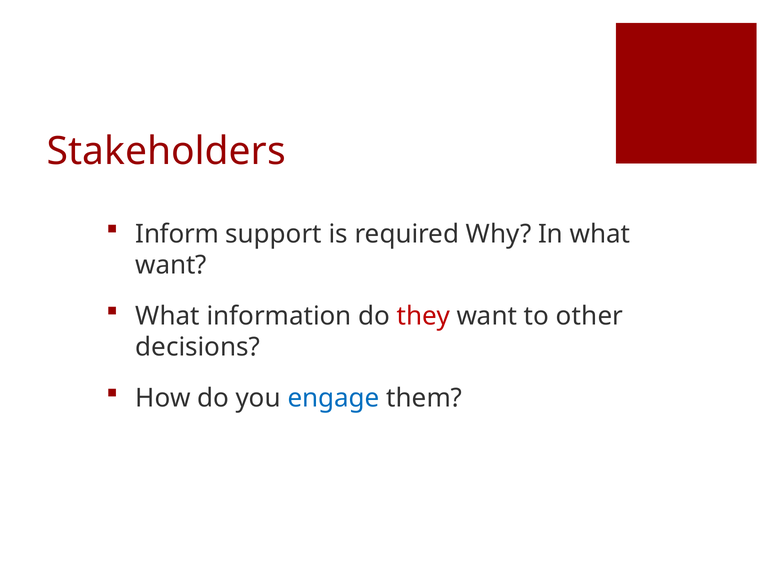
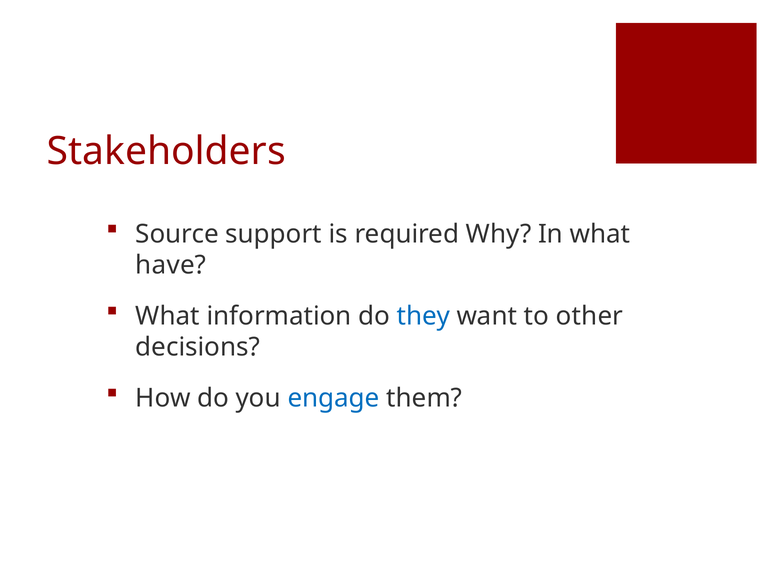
Inform: Inform -> Source
want at (171, 265): want -> have
they colour: red -> blue
